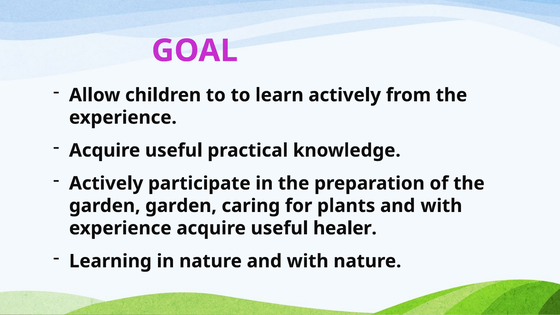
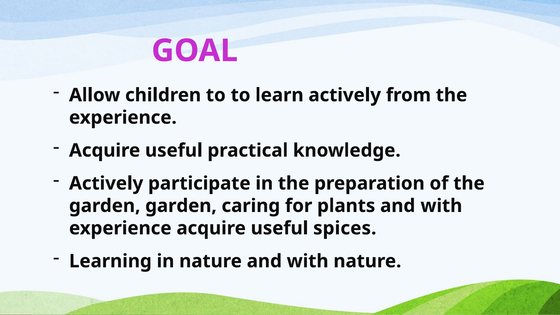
healer: healer -> spices
